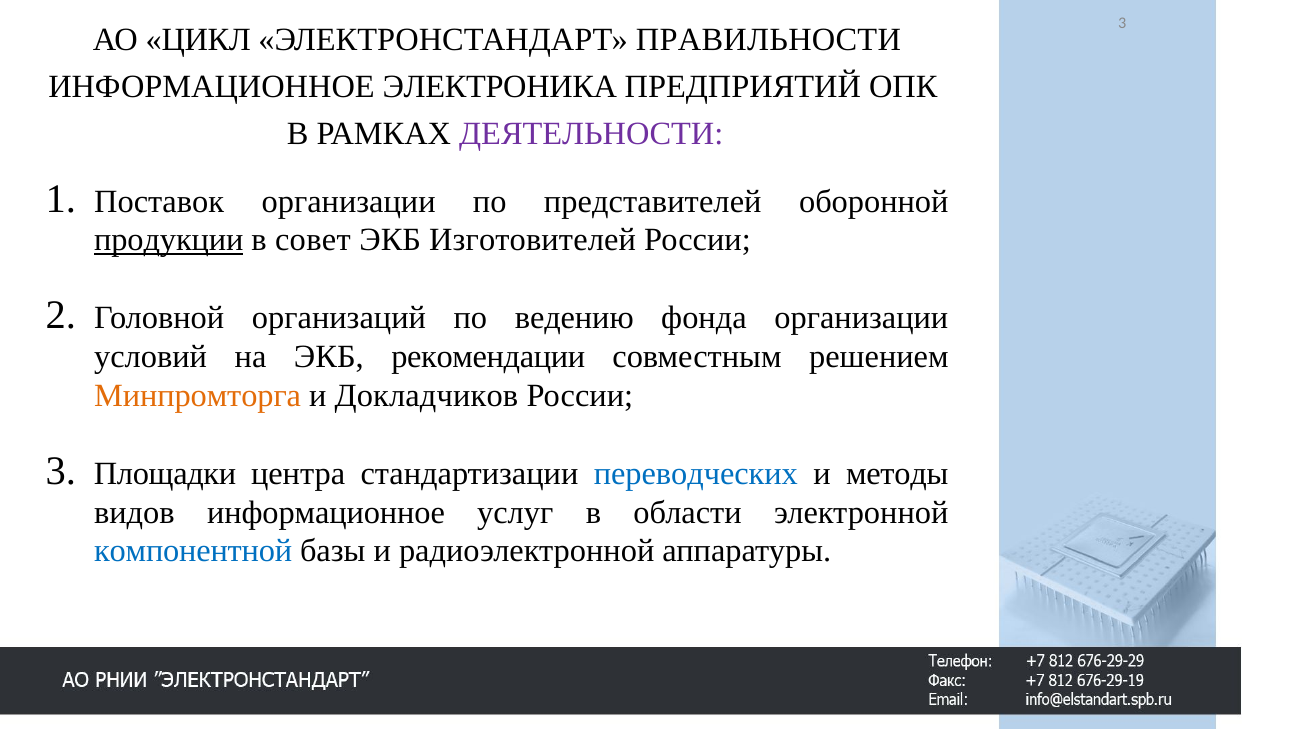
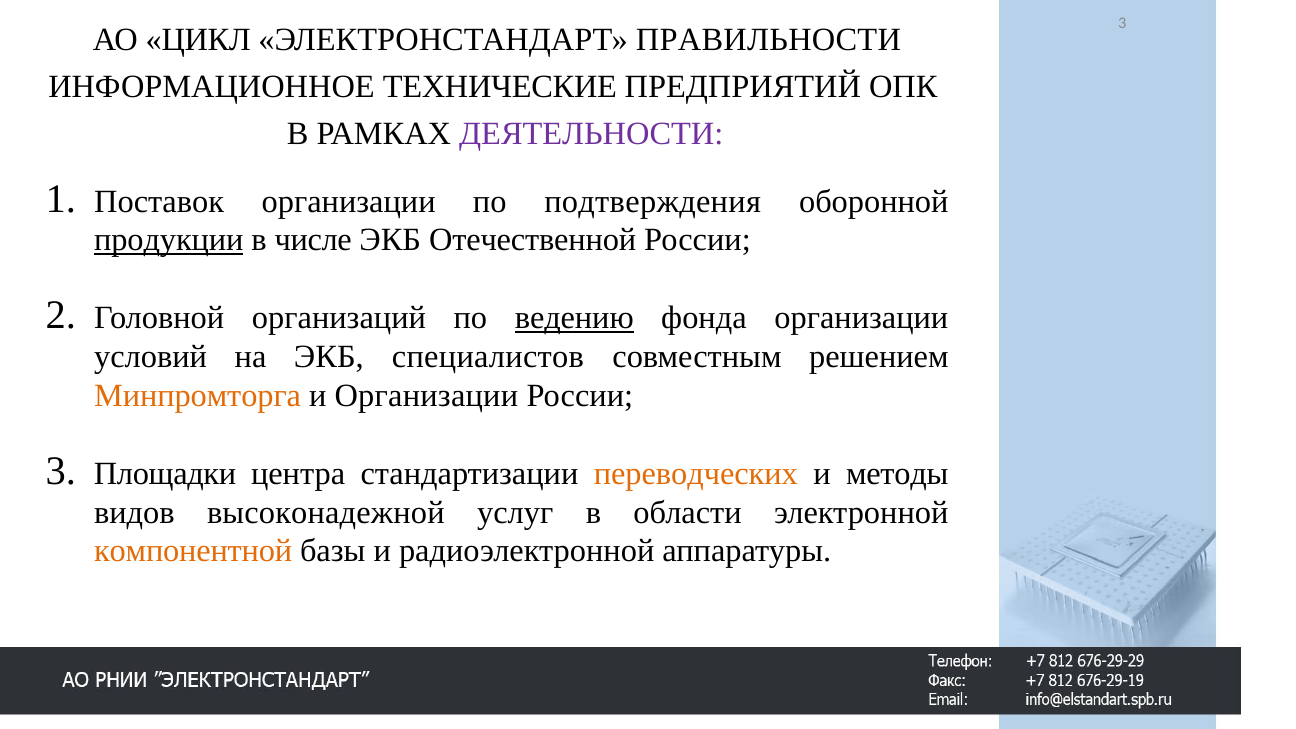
ЭЛЕКТРОНИКА: ЭЛЕКТРОНИКА -> ТЕХНИЧЕСКИЕ
представителей: представителей -> подтверждения
совет: совет -> числе
Изготовителей: Изготовителей -> Отечественной
ведению underline: none -> present
рекомендации: рекомендации -> специалистов
и Докладчиков: Докладчиков -> Организации
переводческих colour: blue -> orange
видов информационное: информационное -> высоконадежной
компонентной colour: blue -> orange
